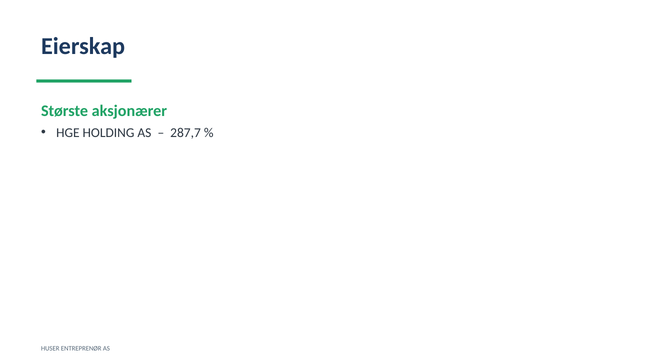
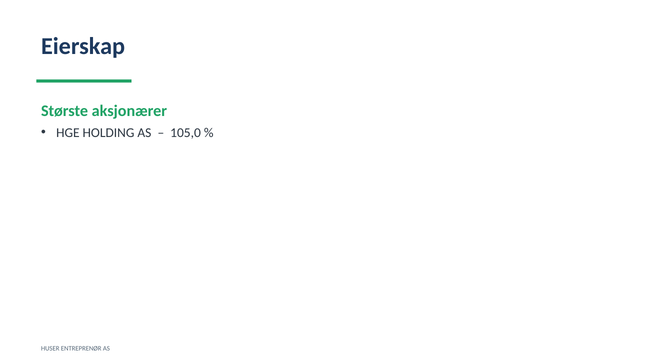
287,7: 287,7 -> 105,0
